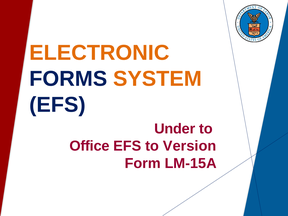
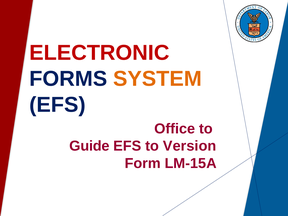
ELECTRONIC colour: orange -> red
Under: Under -> Office
Office: Office -> Guide
